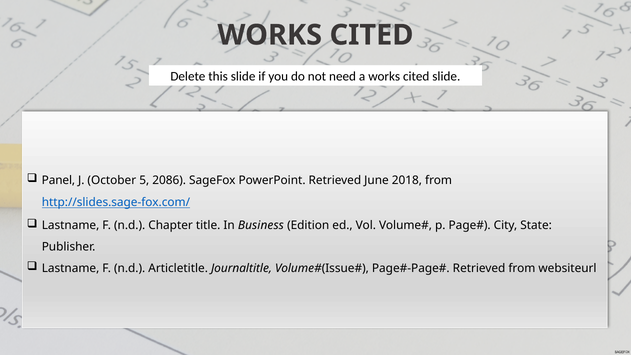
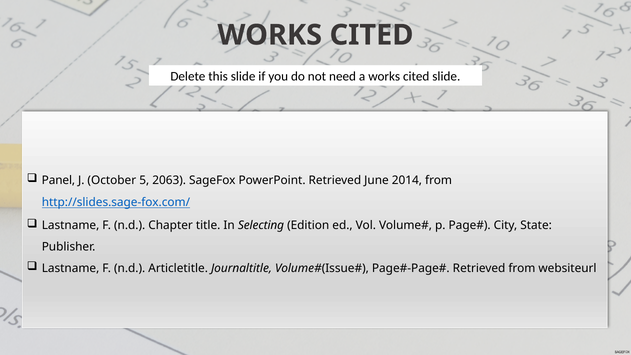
2086: 2086 -> 2063
2018: 2018 -> 2014
Business: Business -> Selecting
